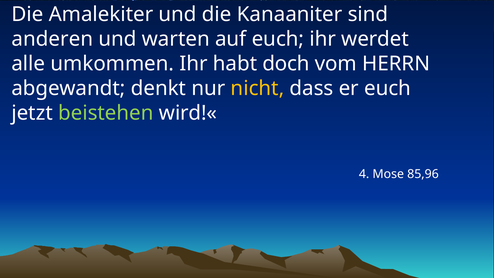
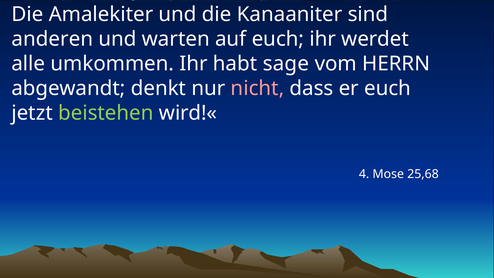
doch: doch -> sage
nicht colour: yellow -> pink
85,96: 85,96 -> 25,68
